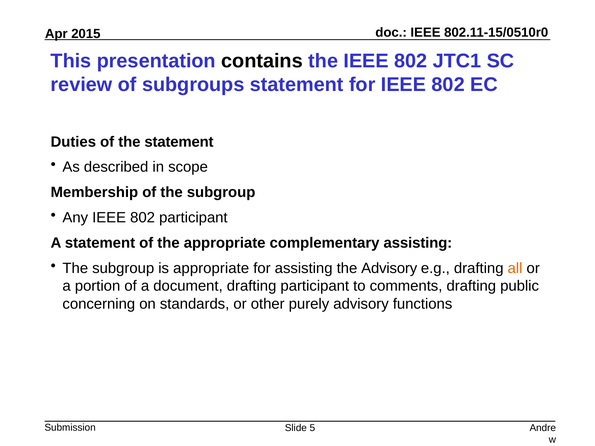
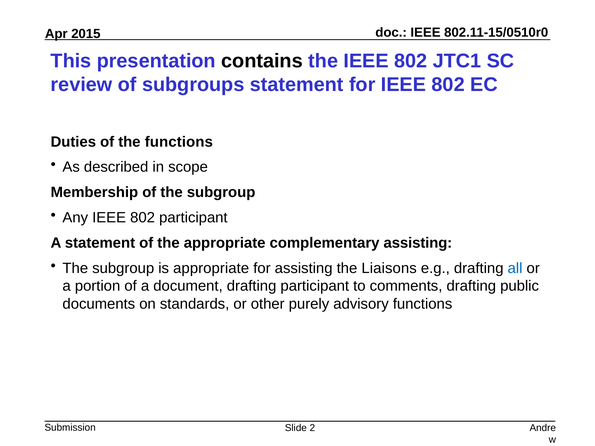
the statement: statement -> functions
the Advisory: Advisory -> Liaisons
all colour: orange -> blue
concerning: concerning -> documents
5: 5 -> 2
